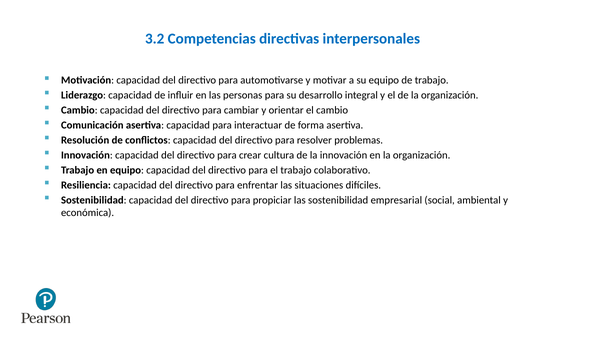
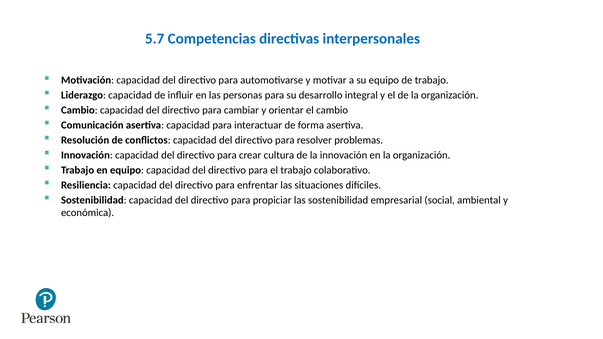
3.2: 3.2 -> 5.7
